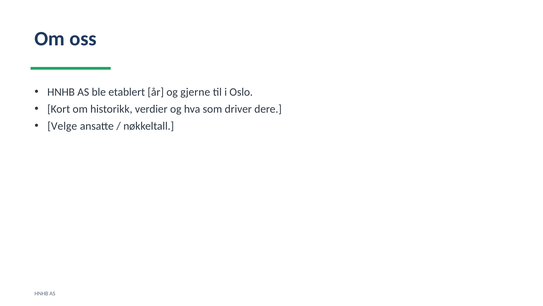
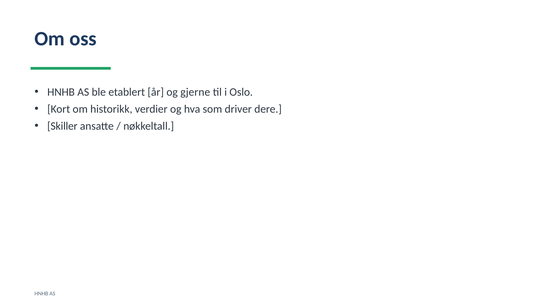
Velge: Velge -> Skiller
